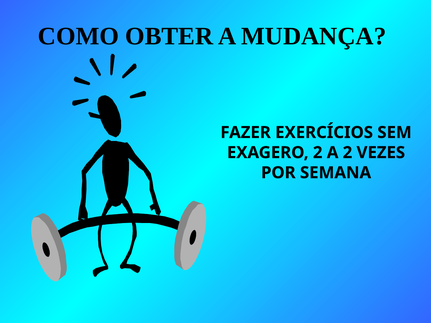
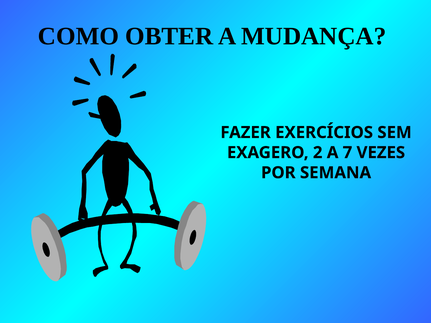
A 2: 2 -> 7
